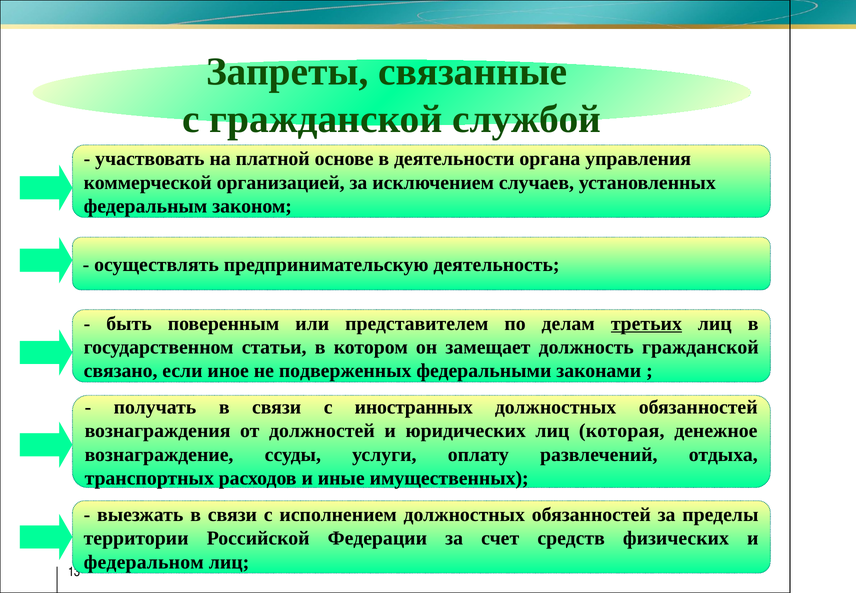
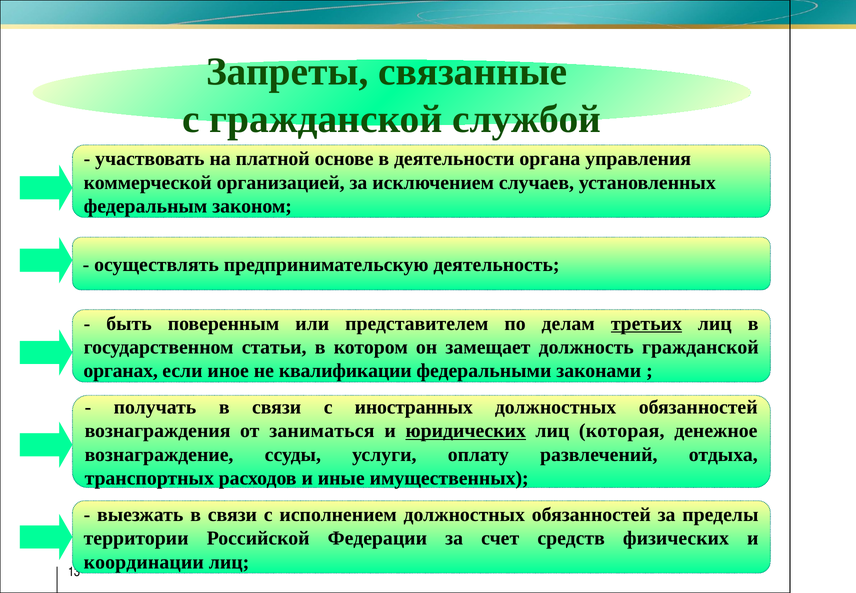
связано: связано -> органах
подверженных: подверженных -> квалификации
должностей: должностей -> заниматься
юридических underline: none -> present
федеральном: федеральном -> координации
